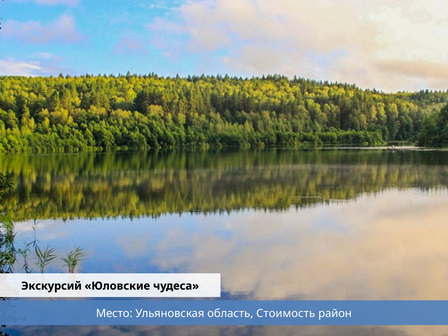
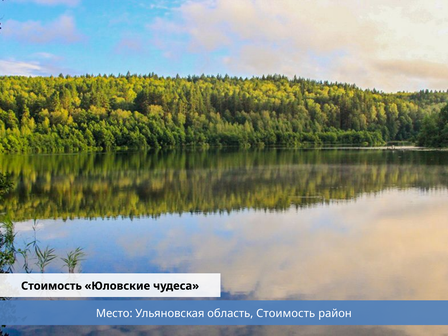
Экскурсий at (52, 286): Экскурсий -> Стоимость
